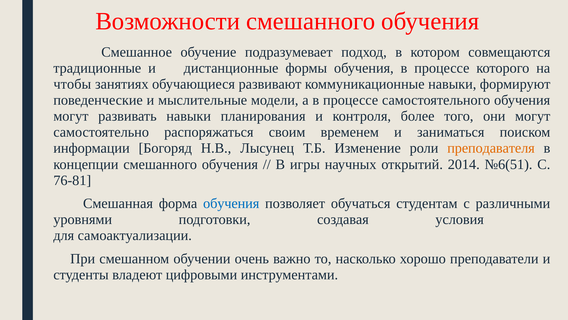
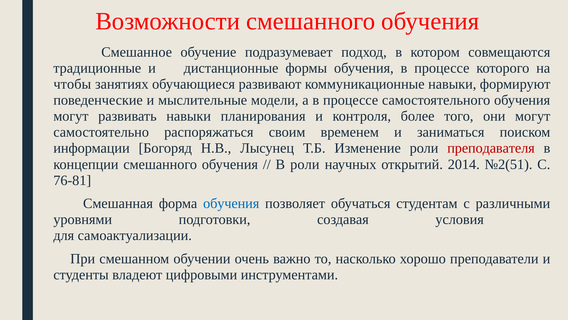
преподавателя colour: orange -> red
В игры: игры -> роли
№6(51: №6(51 -> №2(51
